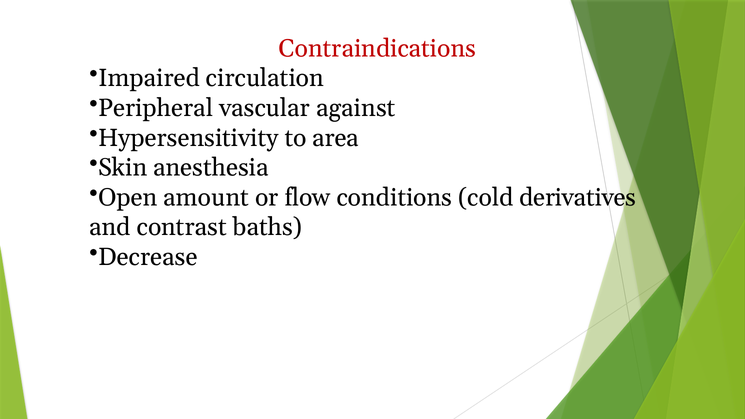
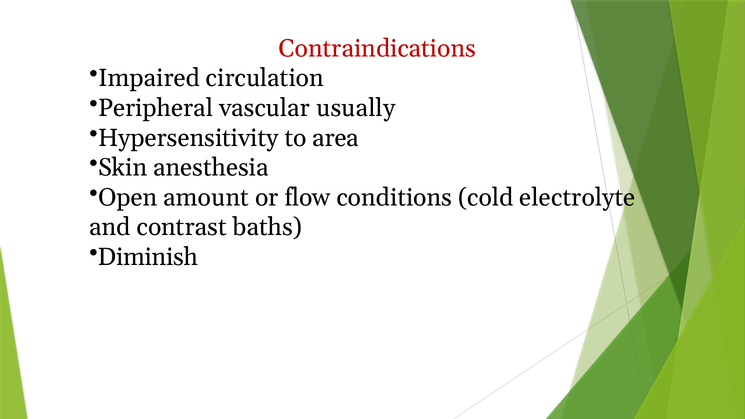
against: against -> usually
derivatives: derivatives -> electrolyte
Decrease: Decrease -> Diminish
